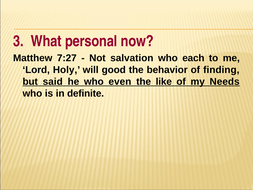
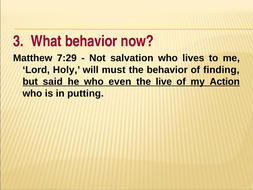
What personal: personal -> behavior
7:27: 7:27 -> 7:29
each: each -> lives
good: good -> must
like: like -> live
Needs: Needs -> Action
definite: definite -> putting
